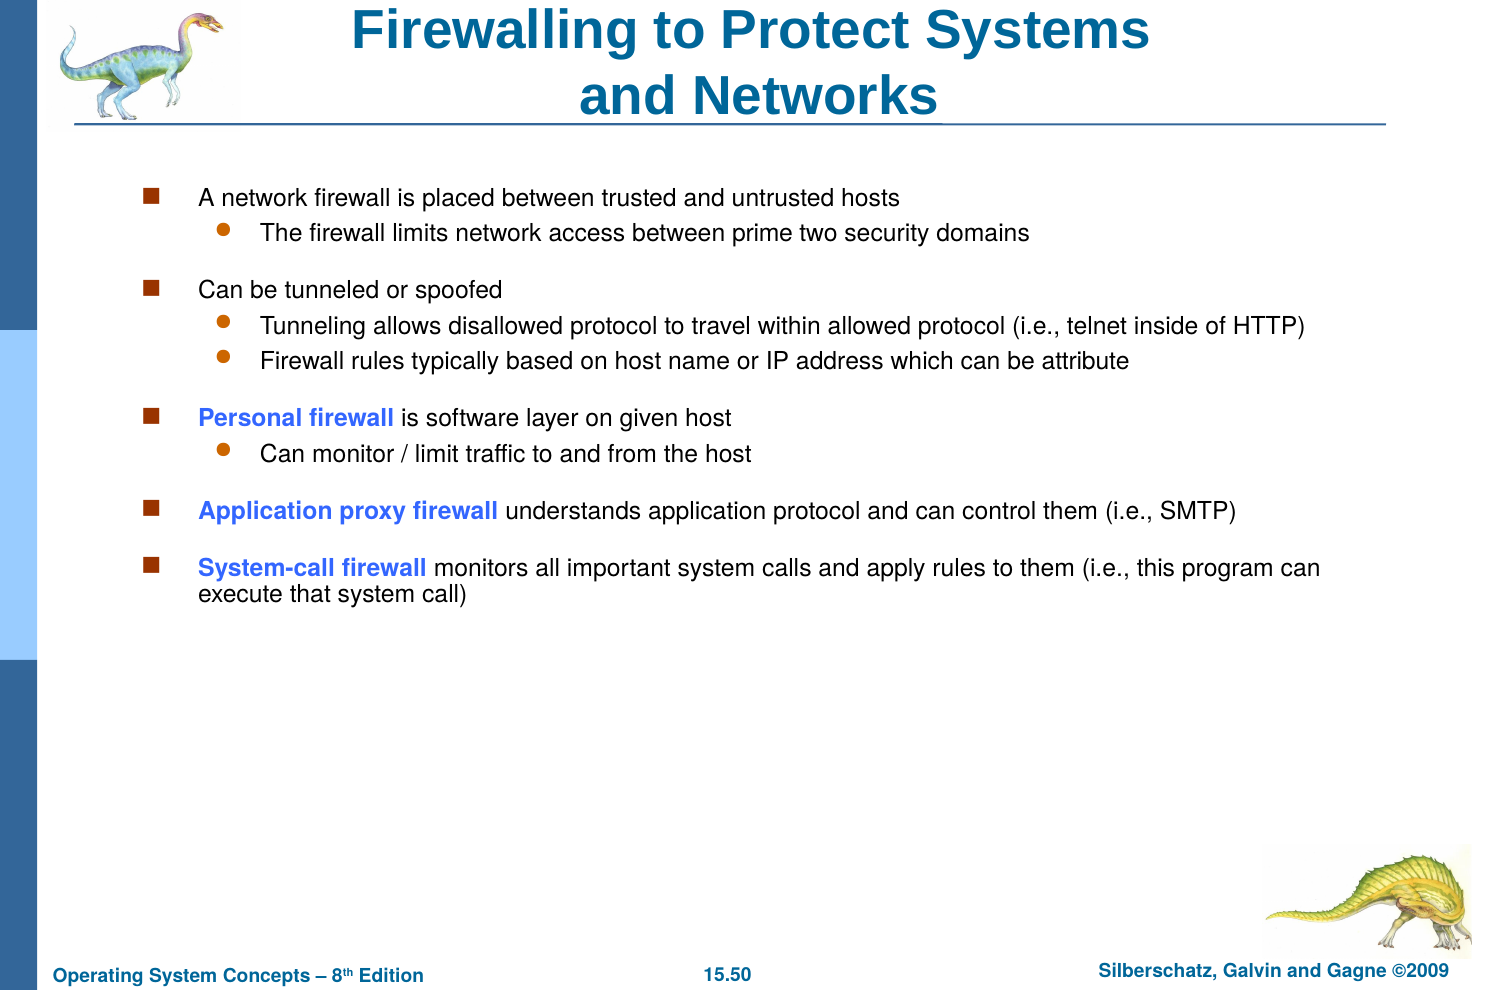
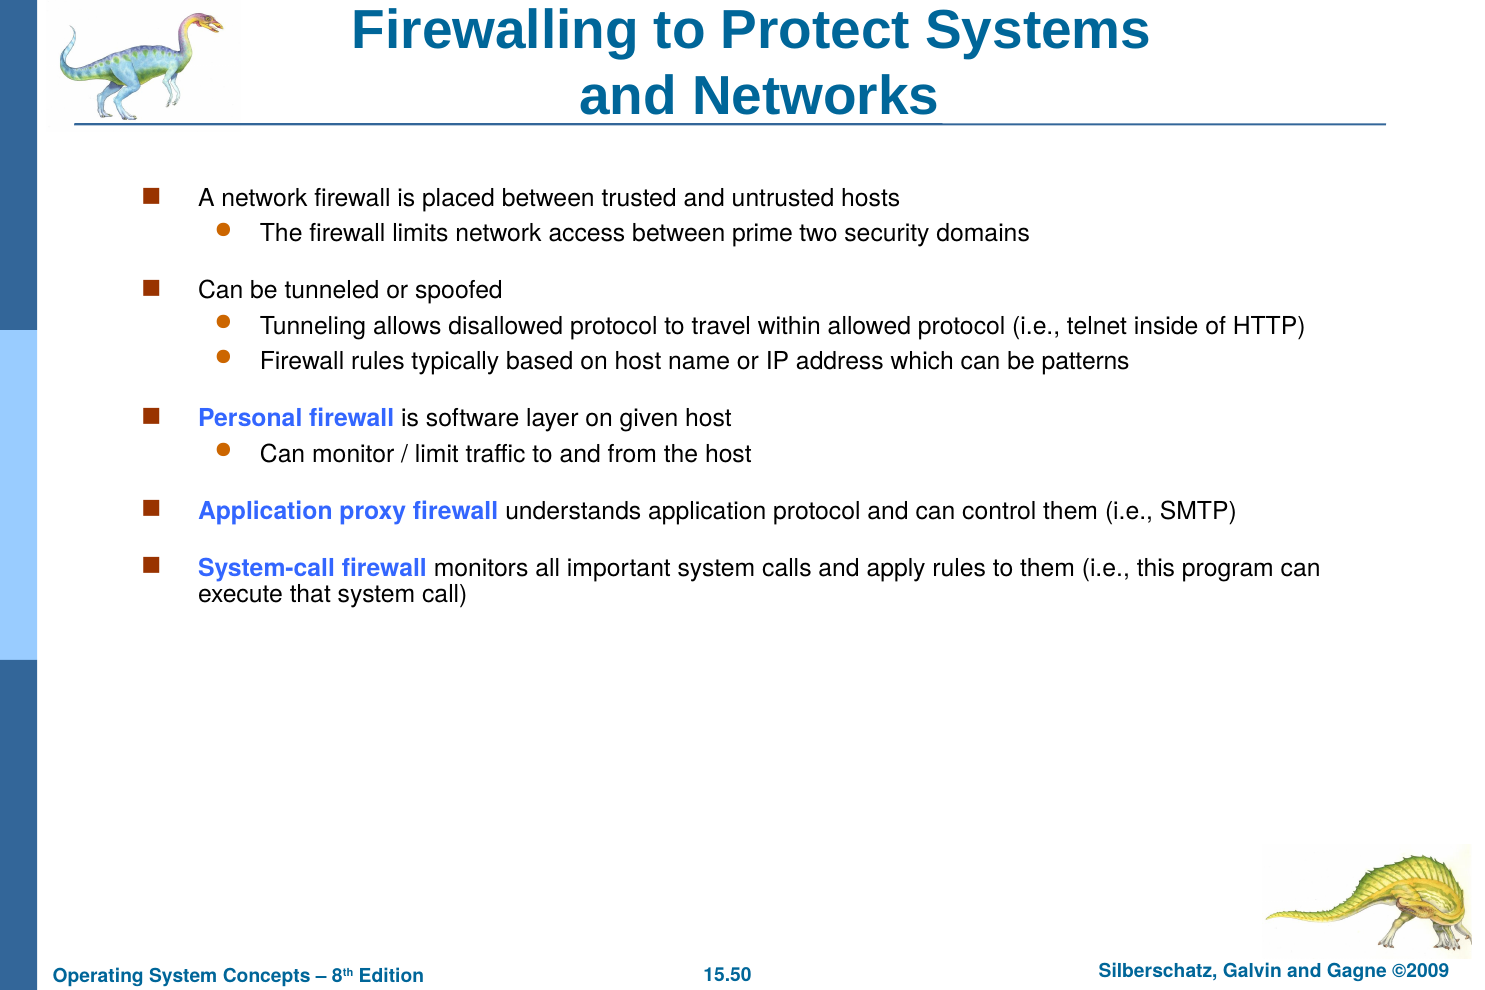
attribute: attribute -> patterns
